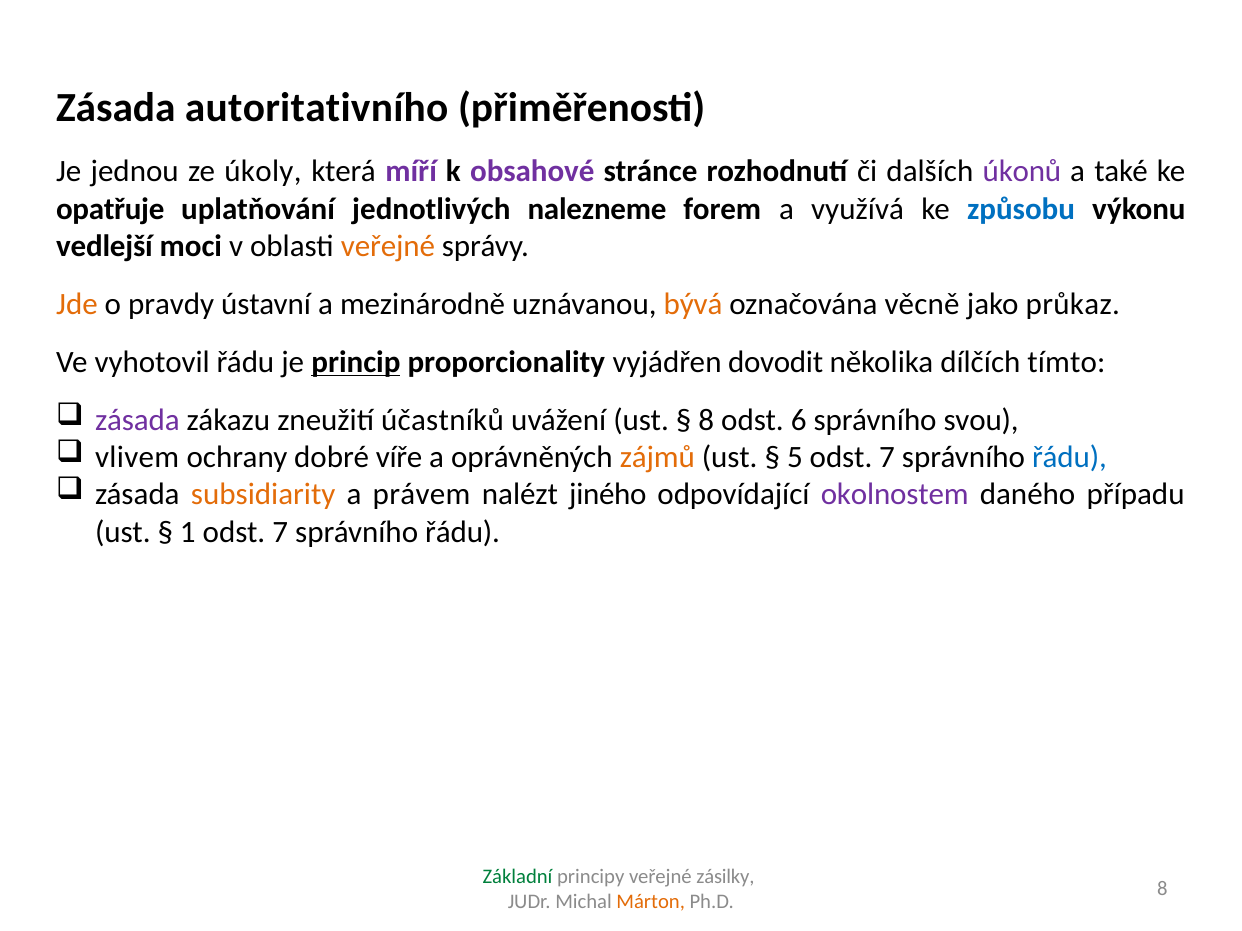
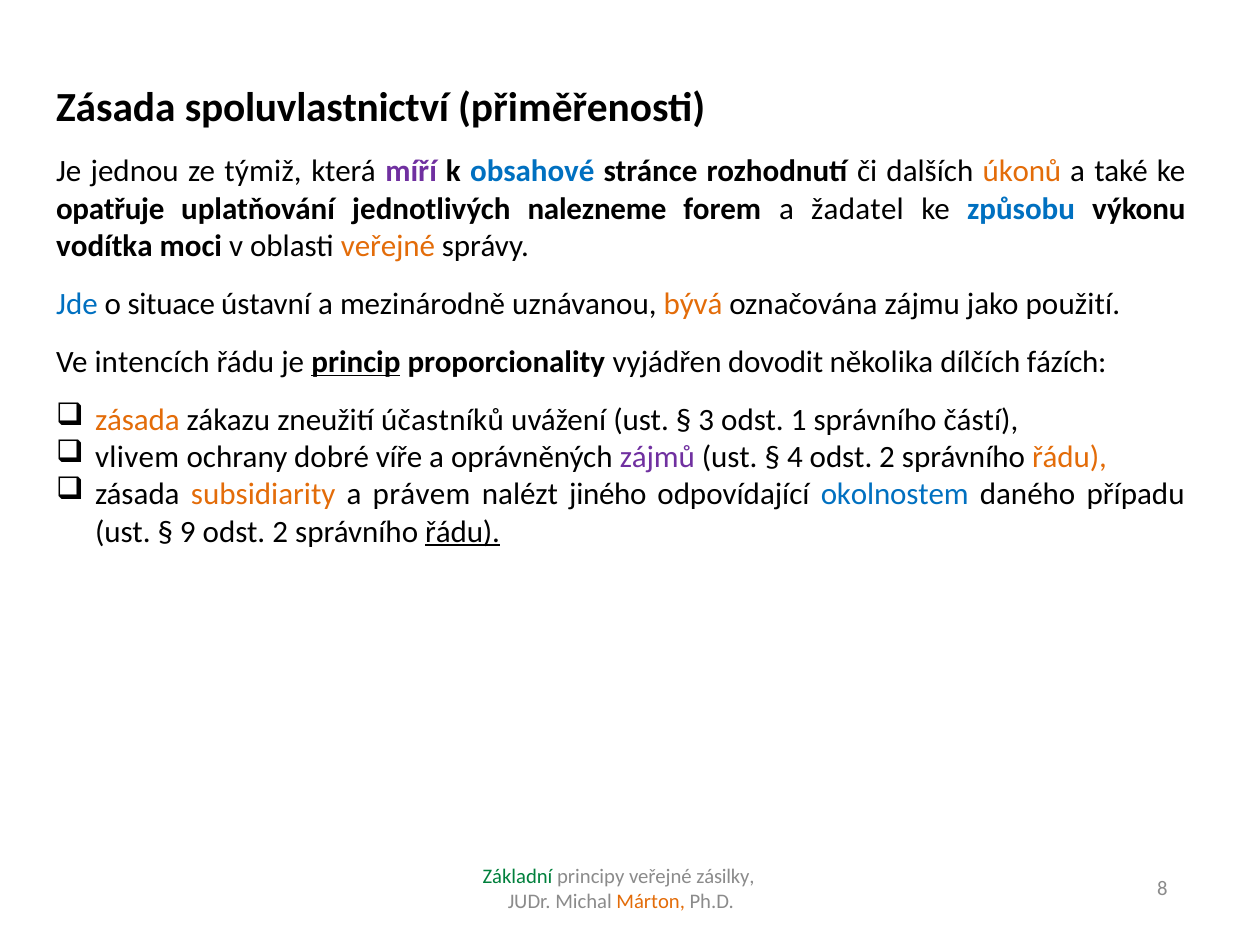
autoritativního: autoritativního -> spoluvlastnictví
úkoly: úkoly -> týmiž
obsahové colour: purple -> blue
úkonů colour: purple -> orange
využívá: využívá -> žadatel
vedlejší: vedlejší -> vodítka
Jde colour: orange -> blue
pravdy: pravdy -> situace
věcně: věcně -> zájmu
průkaz: průkaz -> použití
vyhotovil: vyhotovil -> intencích
tímto: tímto -> fázích
zásada at (137, 420) colour: purple -> orange
8 at (706, 420): 8 -> 3
6: 6 -> 1
svou: svou -> částí
zájmů colour: orange -> purple
5: 5 -> 4
7 at (887, 458): 7 -> 2
řádu at (1069, 458) colour: blue -> orange
okolnostem colour: purple -> blue
1: 1 -> 9
7 at (280, 532): 7 -> 2
řádu at (463, 532) underline: none -> present
